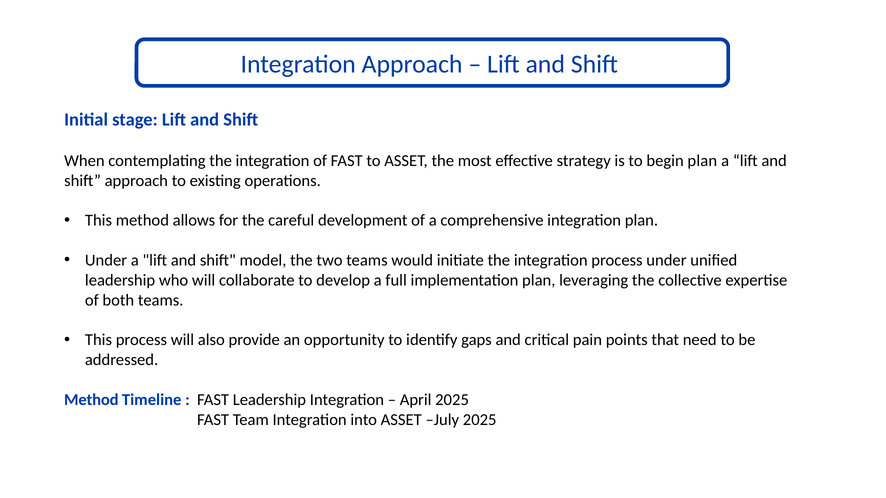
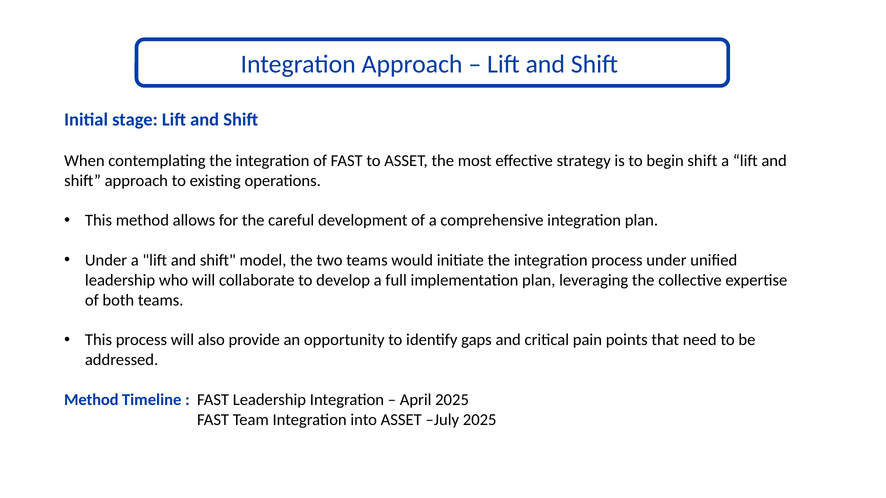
begin plan: plan -> shift
